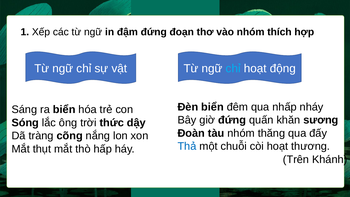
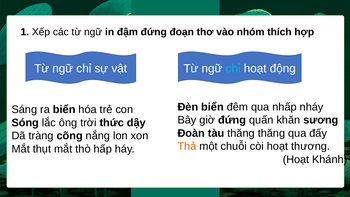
tàu nhóm: nhóm -> thăng
Thả colour: blue -> orange
Trên at (296, 159): Trên -> Hoạt
